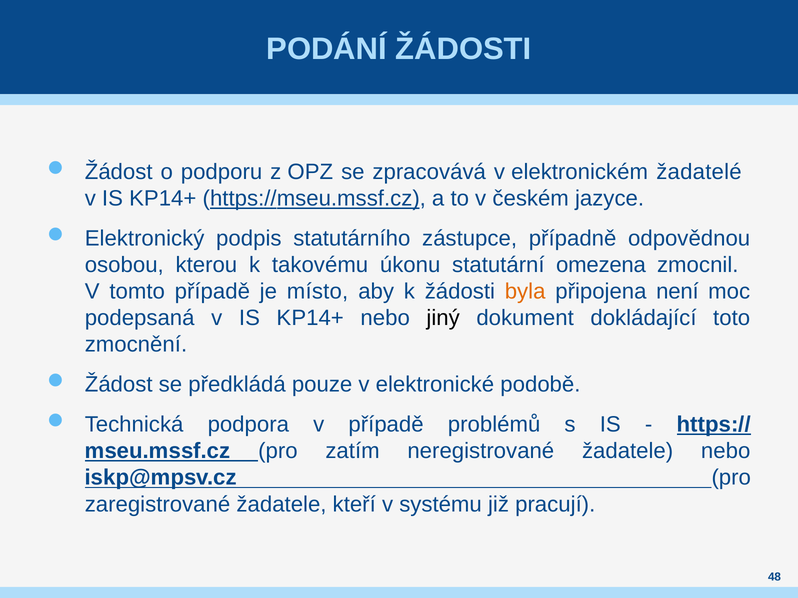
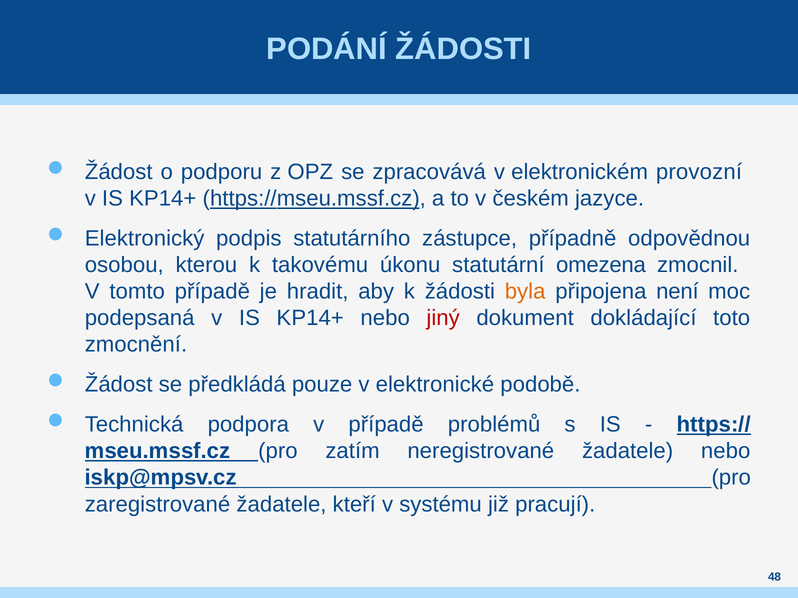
žadatelé: žadatelé -> provozní
místo: místo -> hradit
jiný colour: black -> red
